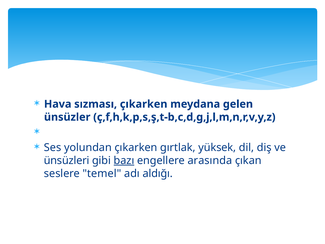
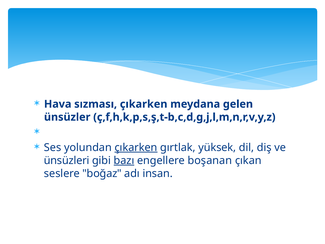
çıkarken at (136, 147) underline: none -> present
arasında: arasında -> boşanan
temel: temel -> boğaz
aldığı: aldığı -> insan
